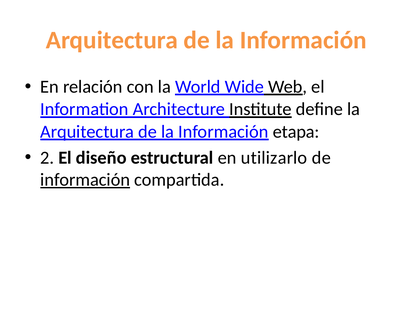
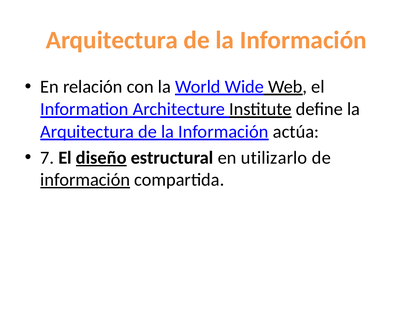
etapa: etapa -> actúa
2: 2 -> 7
diseño underline: none -> present
